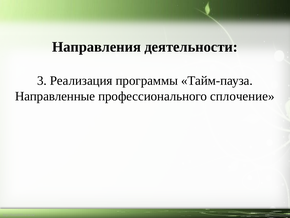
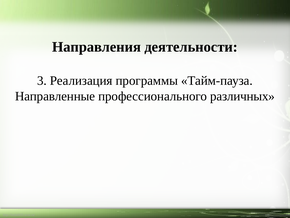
сплочение: сплочение -> различных
